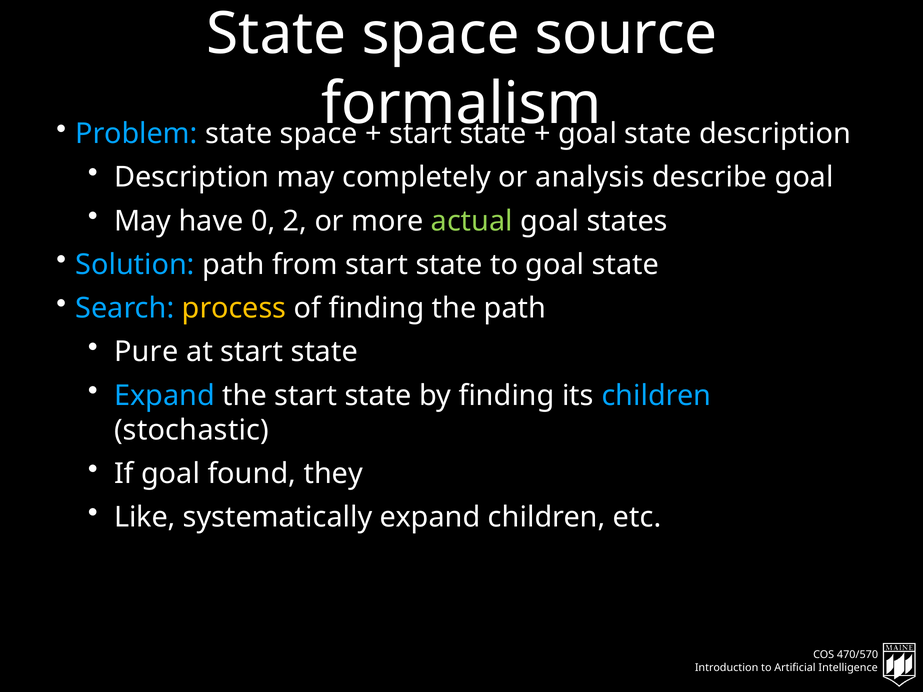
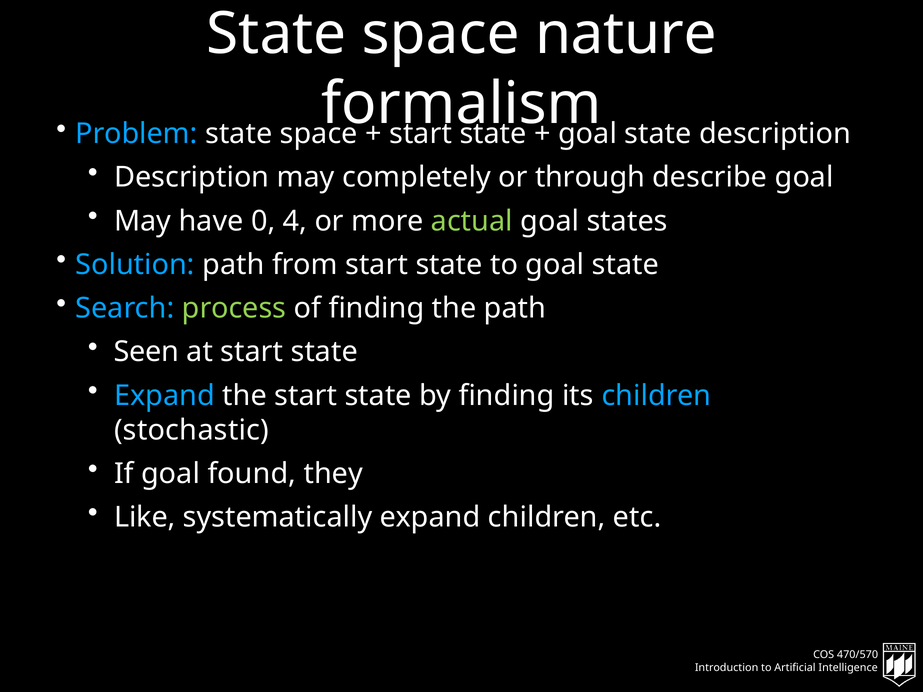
source: source -> nature
analysis: analysis -> through
2: 2 -> 4
process colour: yellow -> light green
Pure: Pure -> Seen
